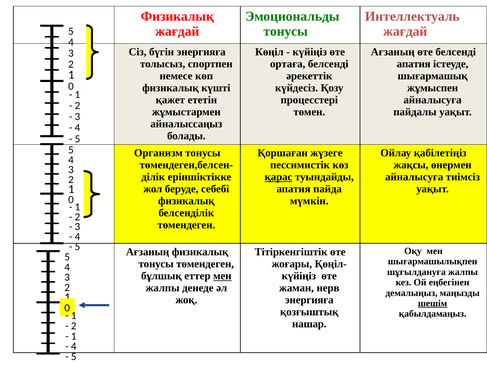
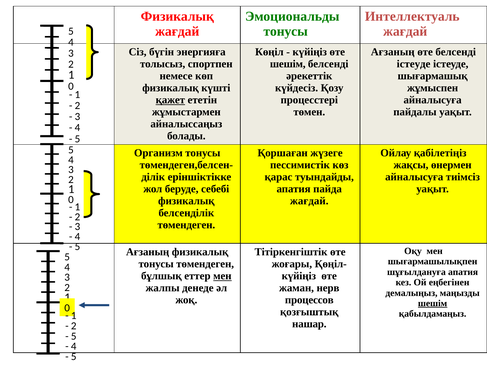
ортаға at (288, 64): ортаға -> шешім
апатия at (414, 64): апатия -> істеуде
қажет underline: none -> present
қарас underline: present -> none
мүмкін at (309, 201): мүмкін -> жағдай
шұғылдануға жалпы: жалпы -> апатия
энергияға at (309, 300): энергияға -> процессов
1 at (74, 336): 1 -> 5
